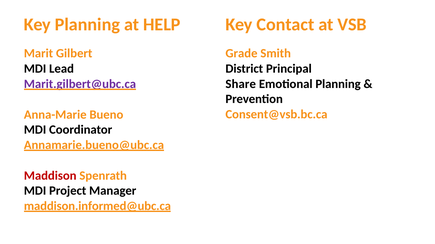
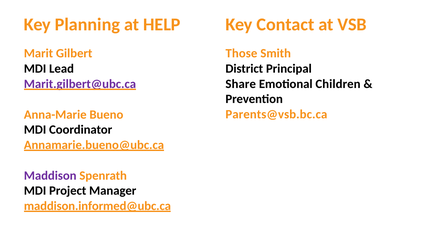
Grade: Grade -> Those
Emotional Planning: Planning -> Children
Consent@vsb.bc.ca: Consent@vsb.bc.ca -> Parents@vsb.bc.ca
Maddison colour: red -> purple
